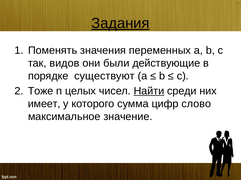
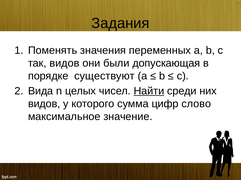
Задания underline: present -> none
действующие: действующие -> допускающая
Тоже: Тоже -> Вида
имеет at (44, 104): имеет -> видов
